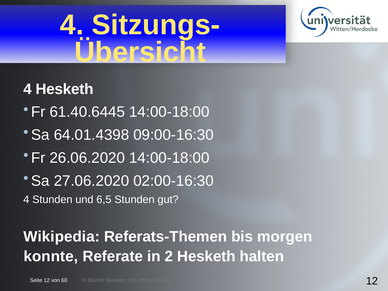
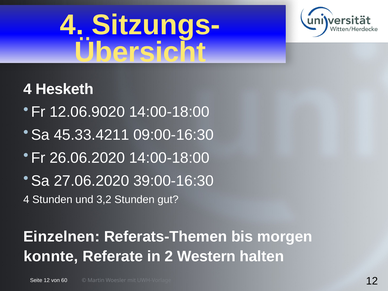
61.40.6445: 61.40.6445 -> 12.06.9020
64.01.4398: 64.01.4398 -> 45.33.4211
02:00-16:30: 02:00-16:30 -> 39:00-16:30
6,5: 6,5 -> 3,2
Wikipedia: Wikipedia -> Einzelnen
2 Hesketh: Hesketh -> Western
